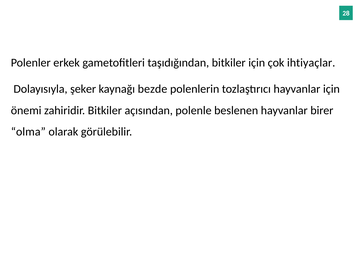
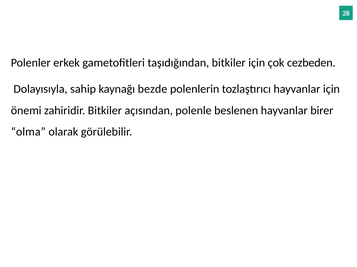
ihtiyaçlar: ihtiyaçlar -> cezbeden
şeker: şeker -> sahip
